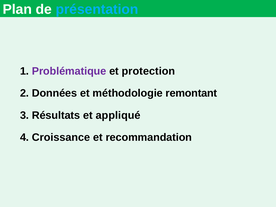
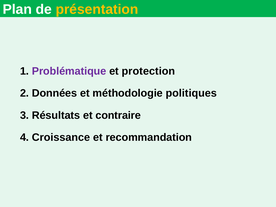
présentation colour: light blue -> yellow
remontant: remontant -> politiques
appliqué: appliqué -> contraire
